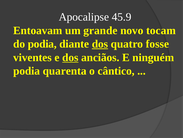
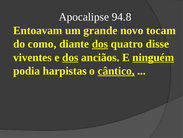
45.9: 45.9 -> 94.8
do podia: podia -> como
fosse: fosse -> disse
ninguém underline: none -> present
quarenta: quarenta -> harpistas
cântico underline: none -> present
